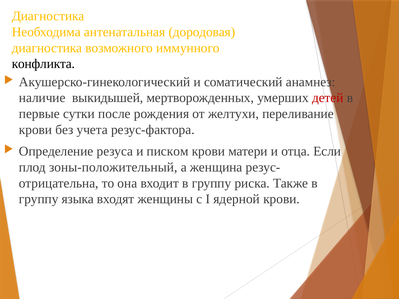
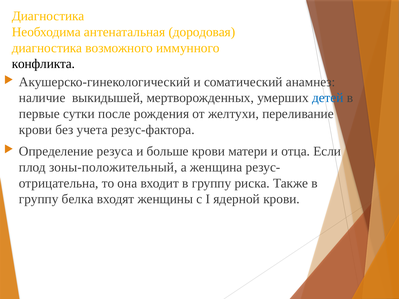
детей colour: red -> blue
писком: писком -> больше
языка: языка -> белка
